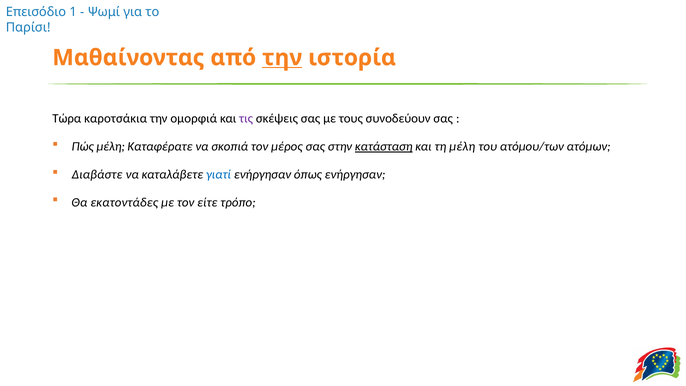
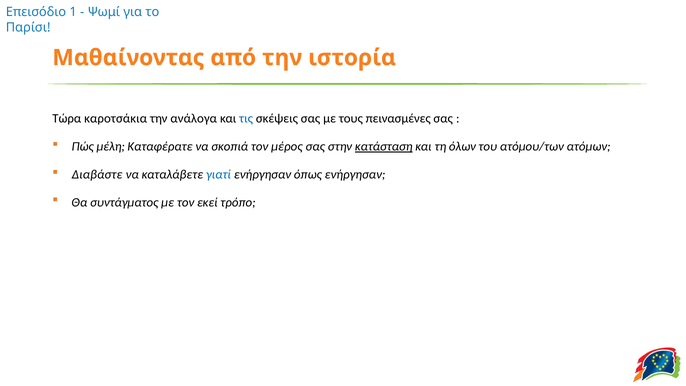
την at (282, 58) underline: present -> none
ομορφιά: ομορφιά -> ανάλογα
τις colour: purple -> blue
συνοδεύουν: συνοδεύουν -> πεινασμένες
τη μέλη: μέλη -> όλων
εκατοντάδες: εκατοντάδες -> συντάγματος
είτε: είτε -> εκεί
